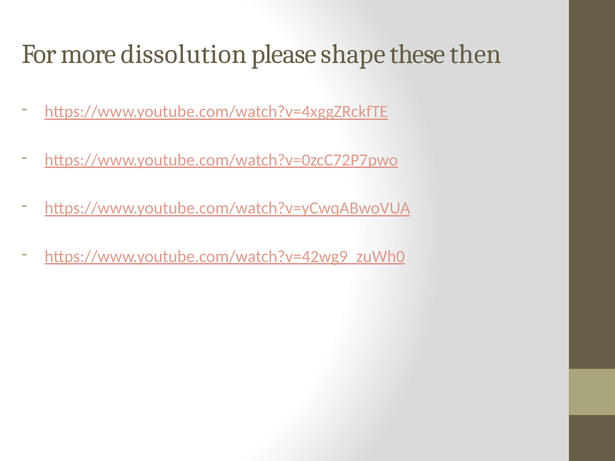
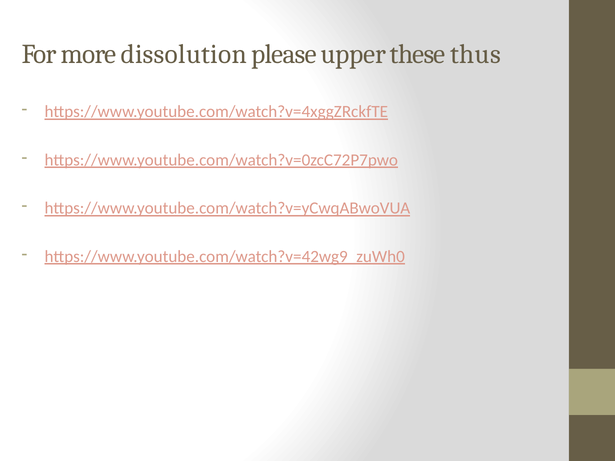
shape: shape -> upper
then: then -> thus
